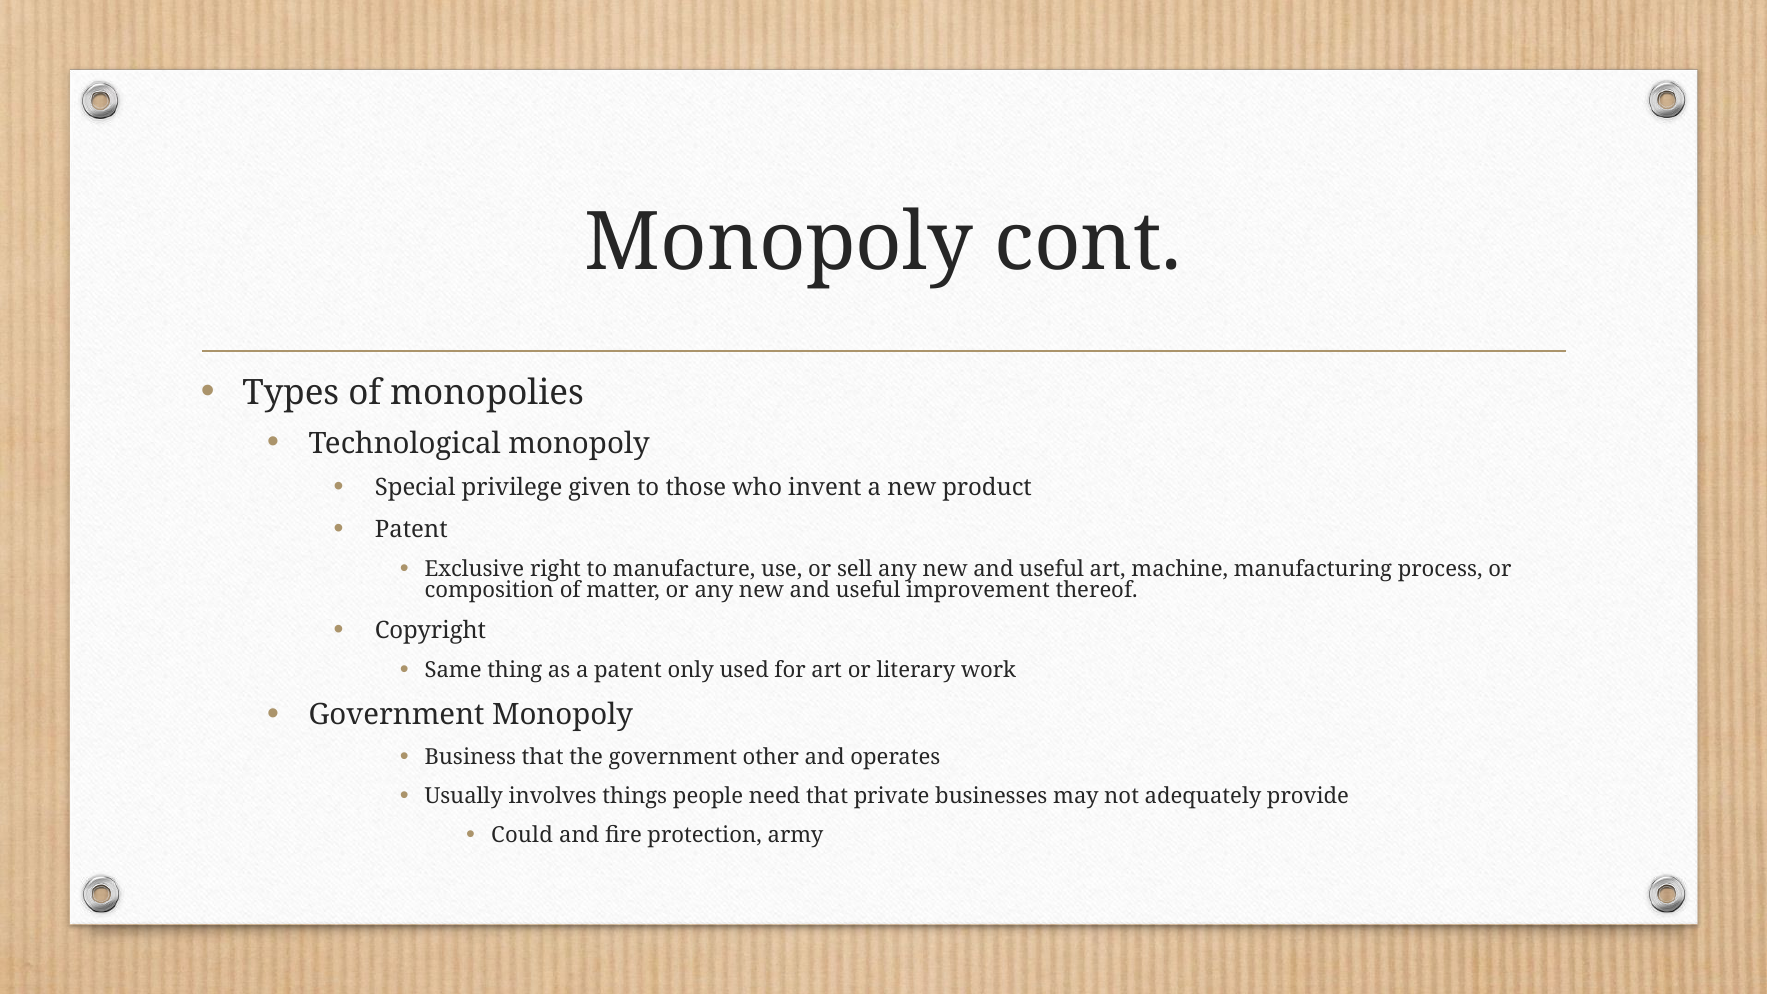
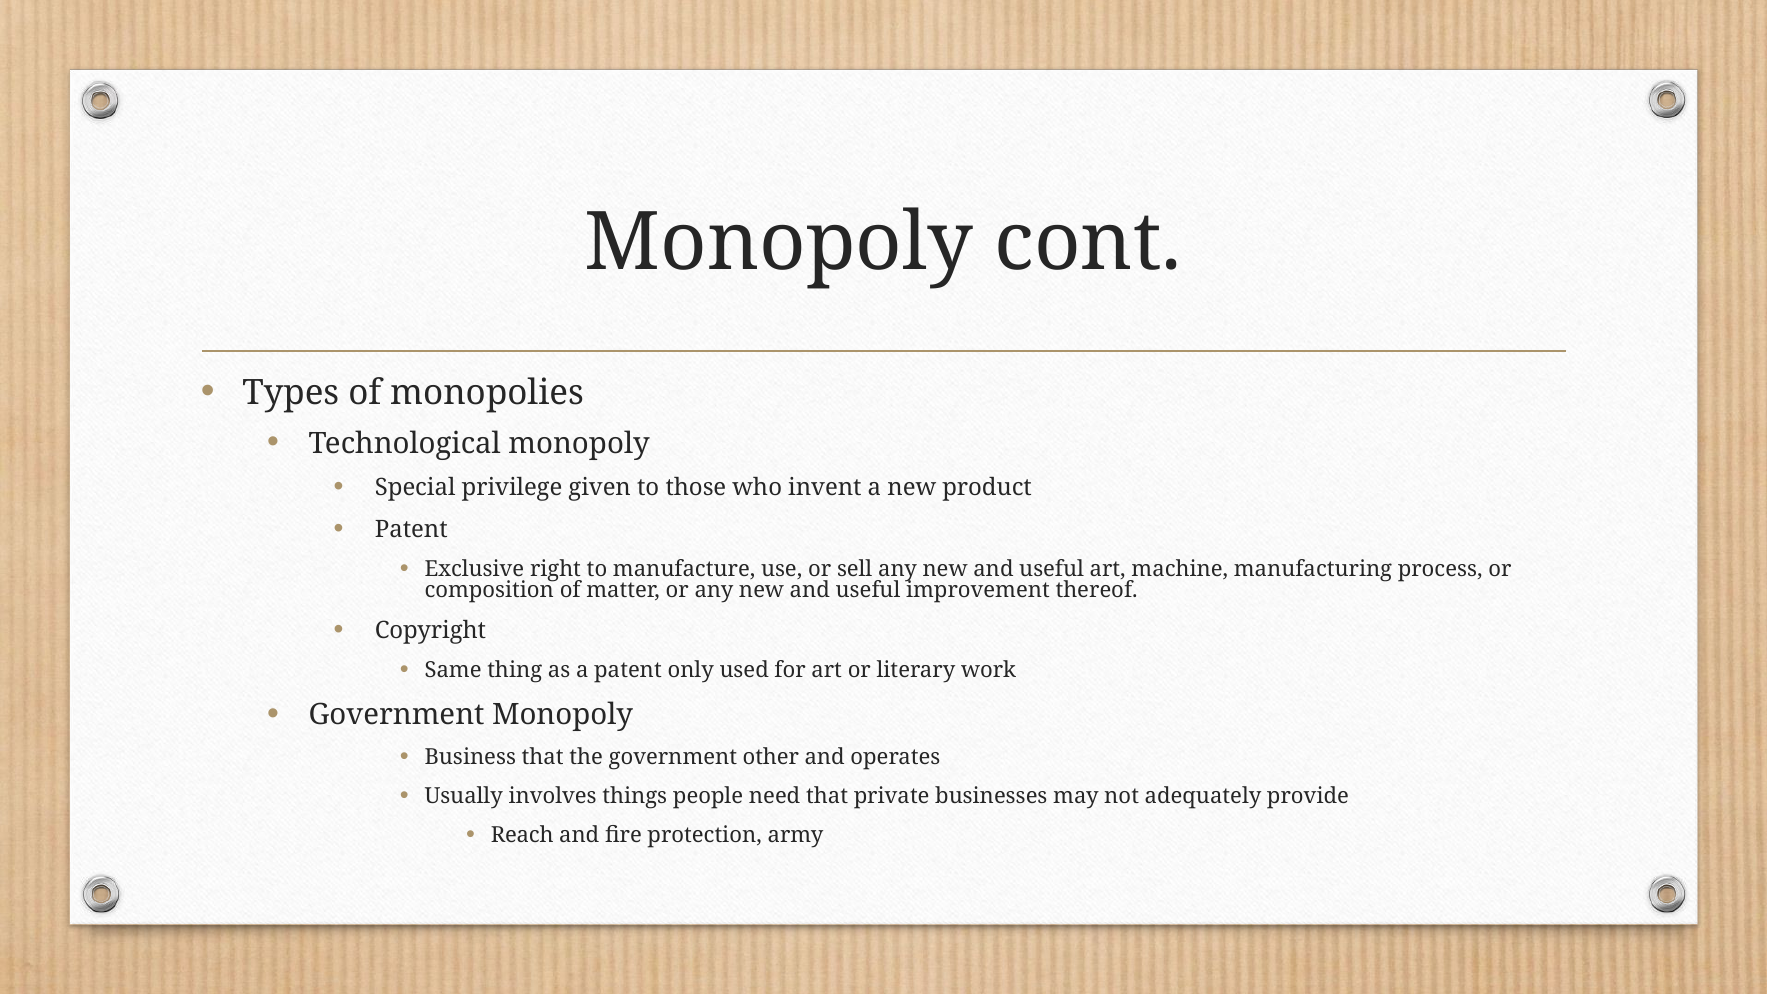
Could: Could -> Reach
